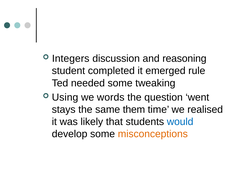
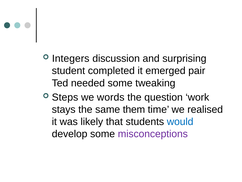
reasoning: reasoning -> surprising
rule: rule -> pair
Using: Using -> Steps
went: went -> work
misconceptions colour: orange -> purple
